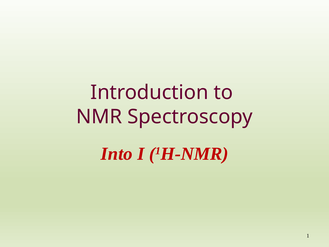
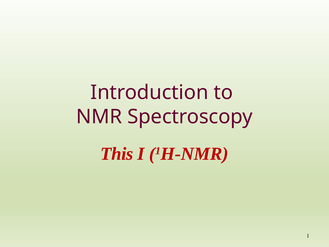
Into: Into -> This
